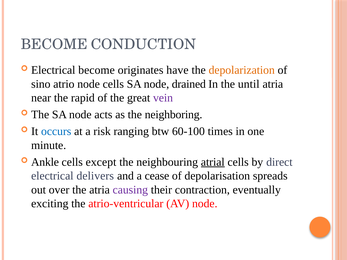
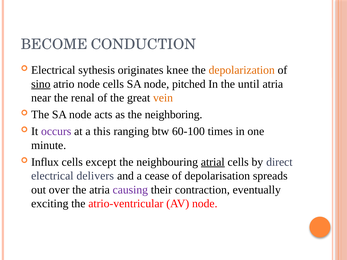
Electrical become: become -> sythesis
have: have -> knee
sino underline: none -> present
drained: drained -> pitched
rapid: rapid -> renal
vein colour: purple -> orange
occurs colour: blue -> purple
risk: risk -> this
Ankle: Ankle -> Influx
